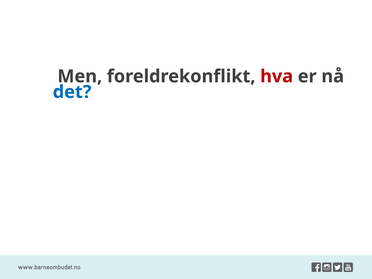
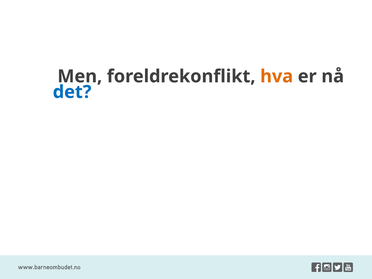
hva colour: red -> orange
